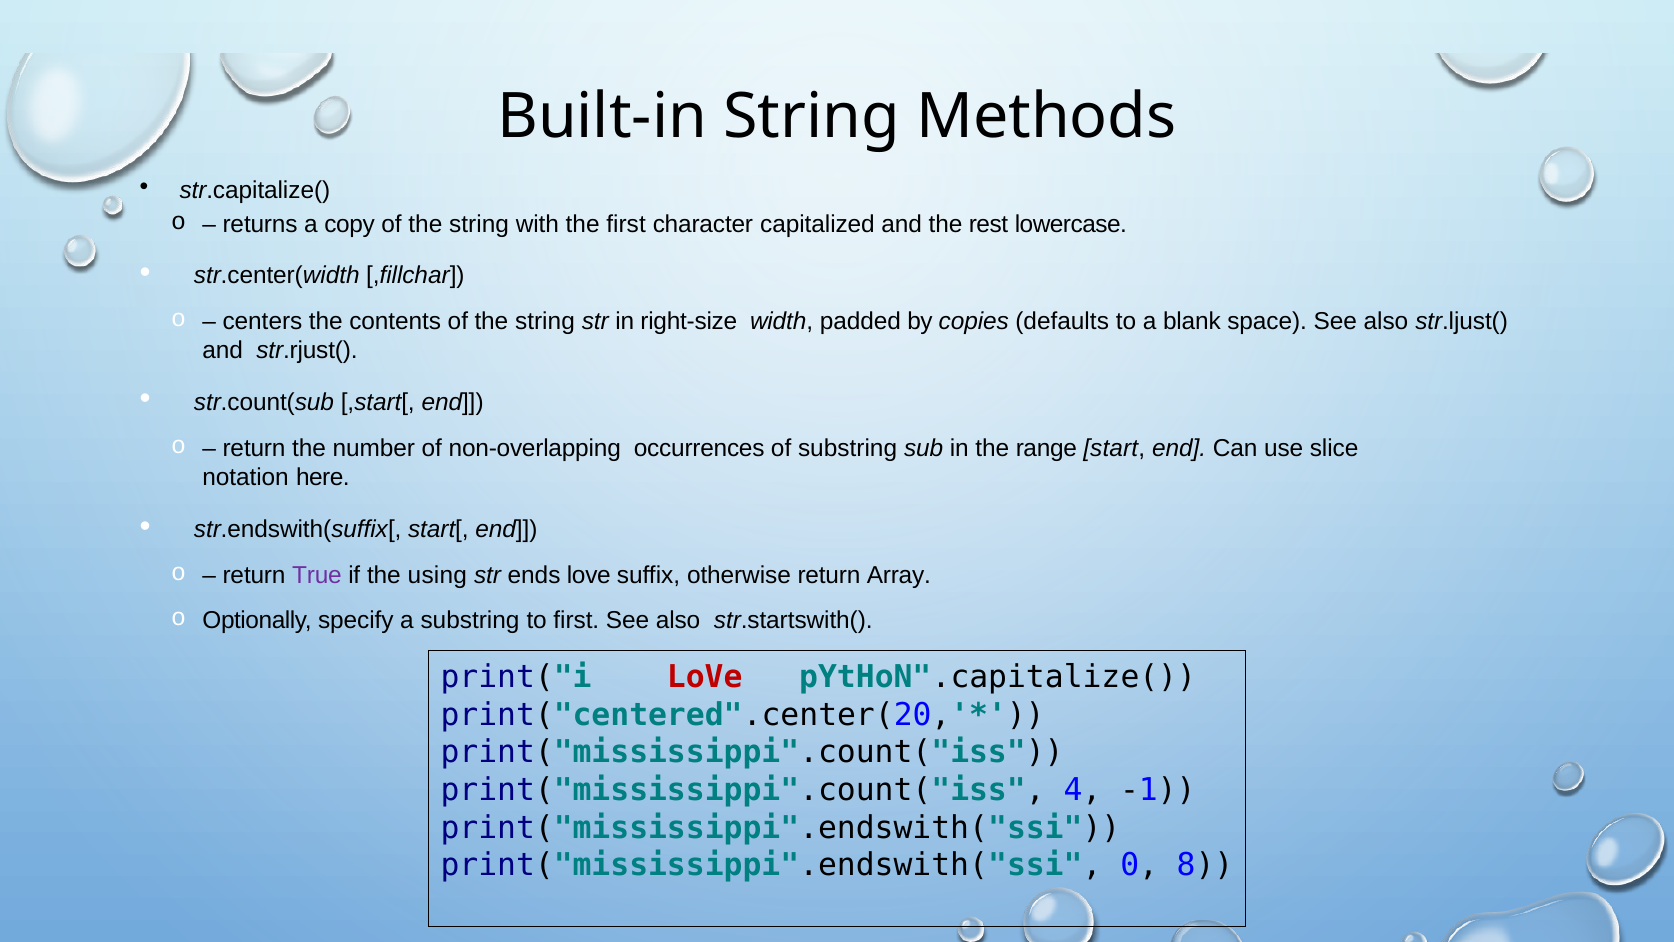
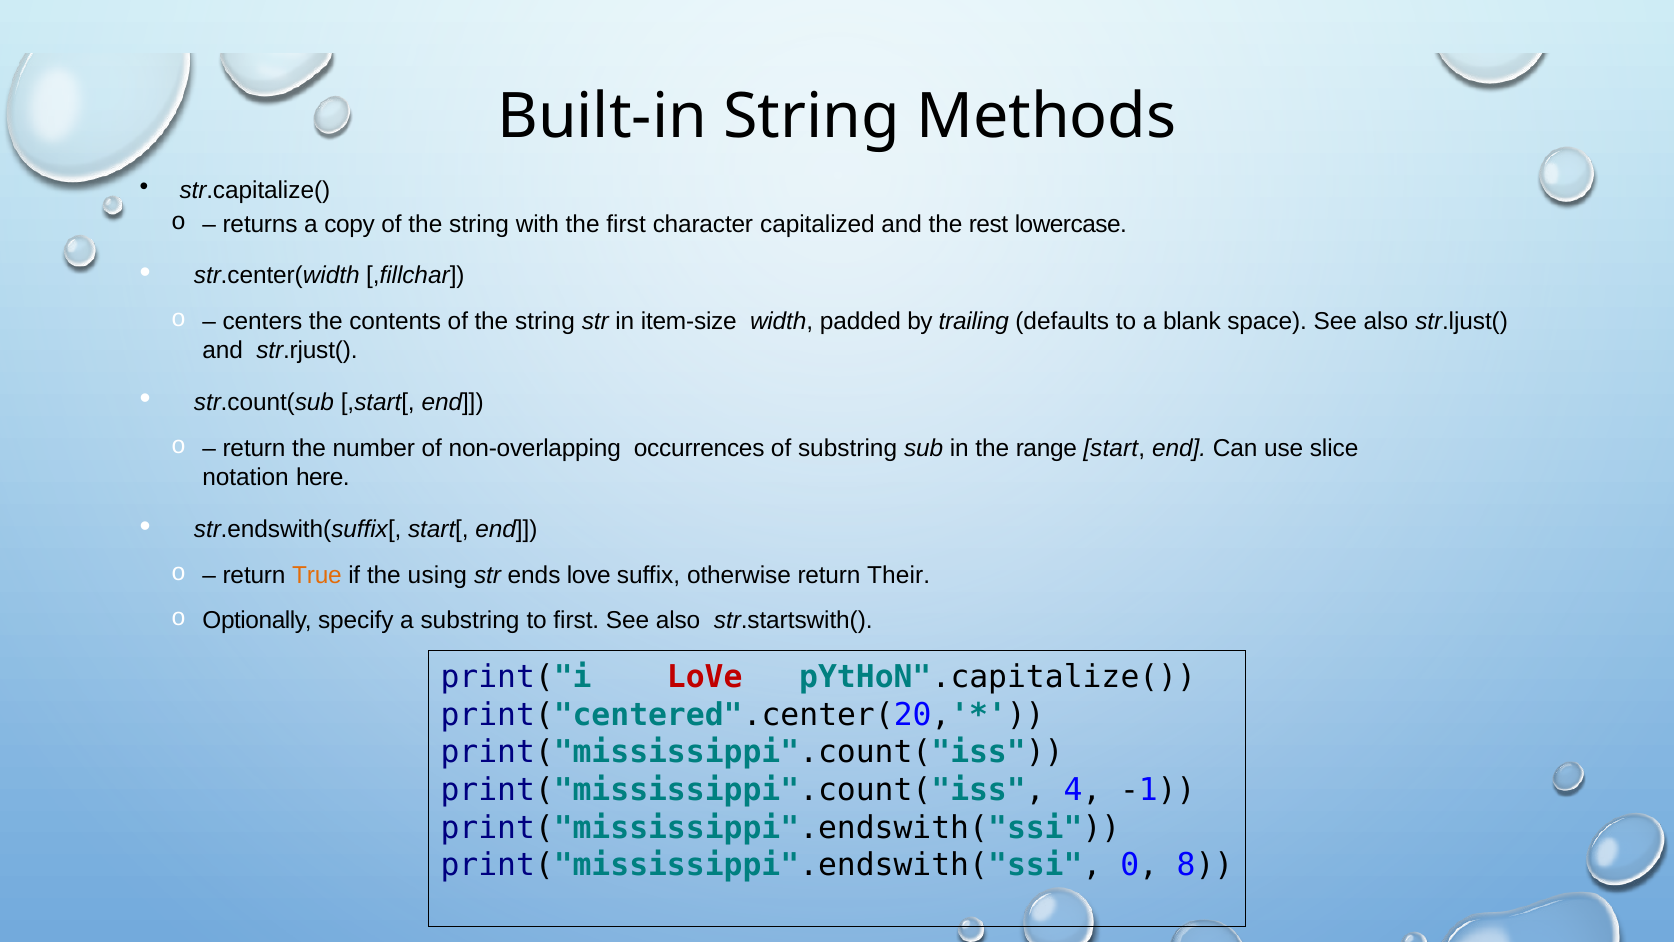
right-size: right-size -> item-size
copies: copies -> trailing
True colour: purple -> orange
Array: Array -> Their
